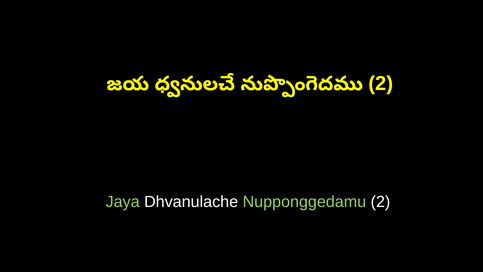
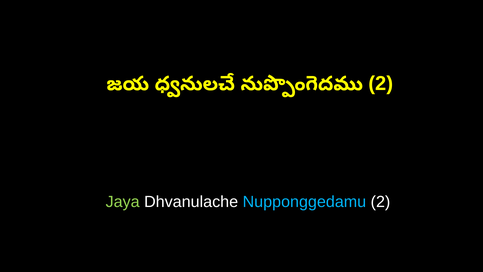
Nupponggedamu colour: light green -> light blue
